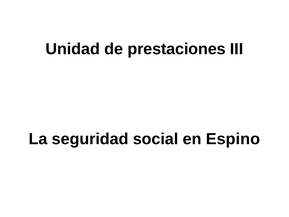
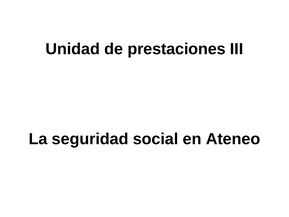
Espino: Espino -> Ateneo
